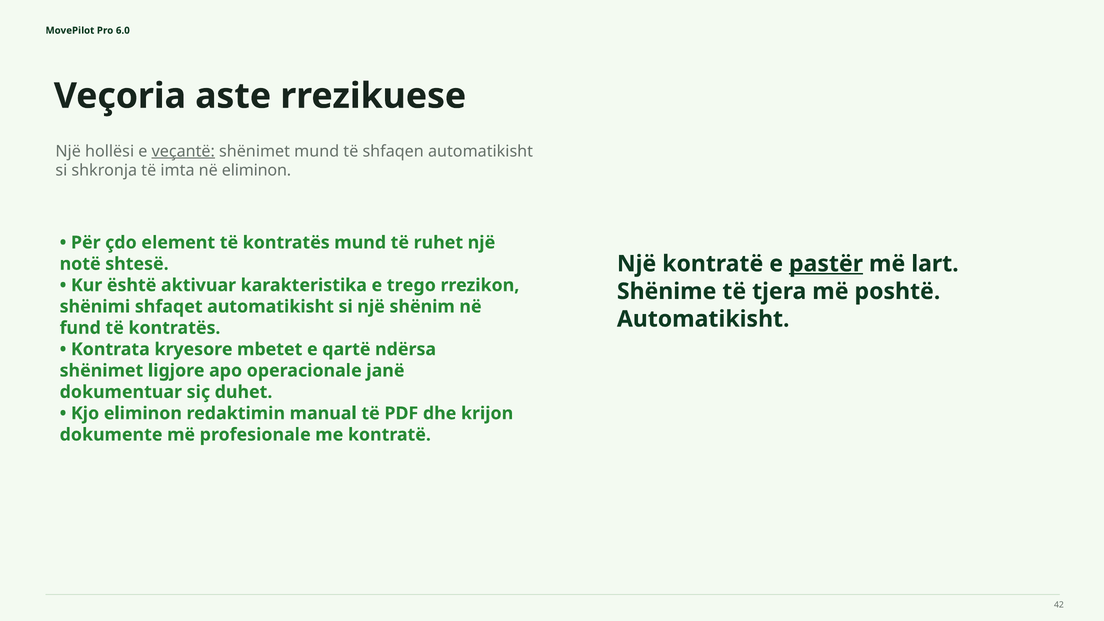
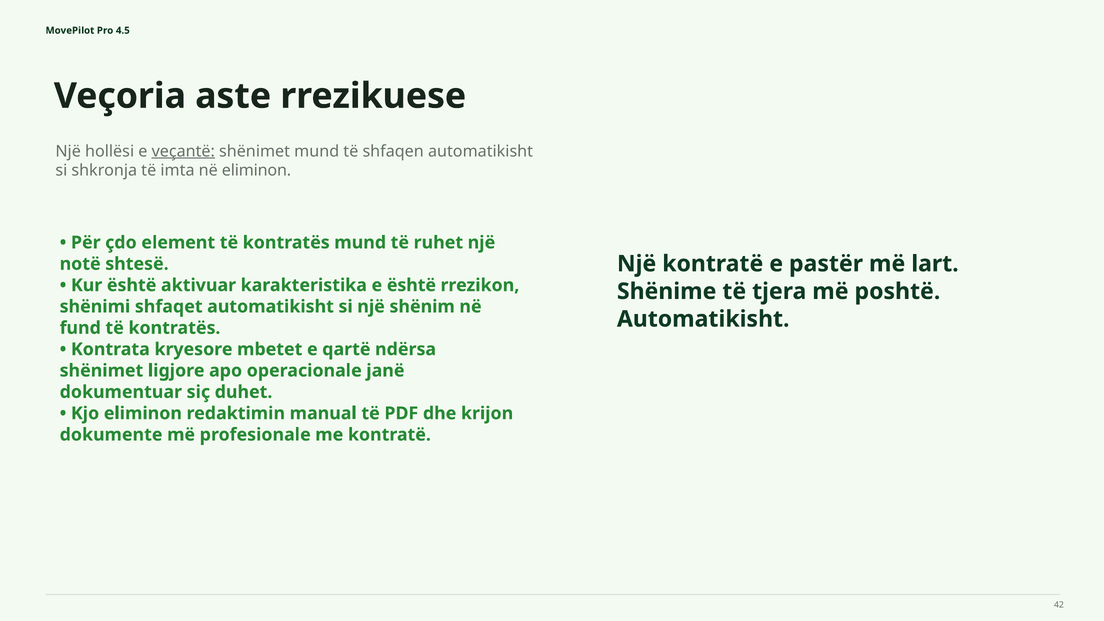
6.0: 6.0 -> 4.5
pastër underline: present -> none
e trego: trego -> është
